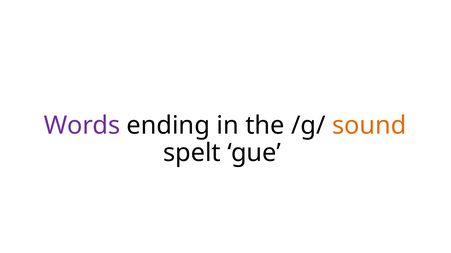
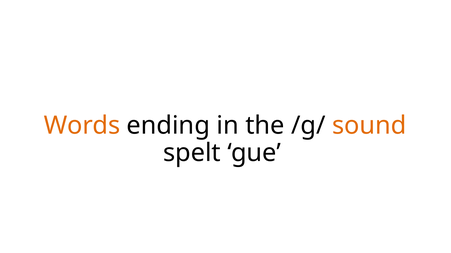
Words colour: purple -> orange
